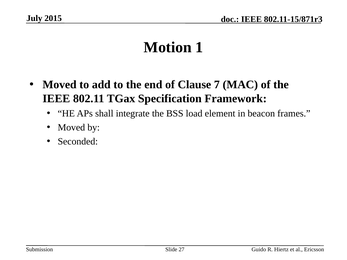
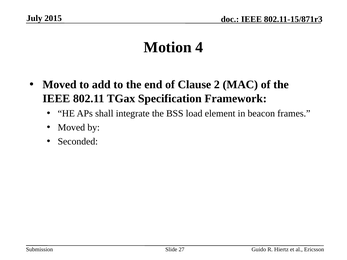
1: 1 -> 4
7: 7 -> 2
